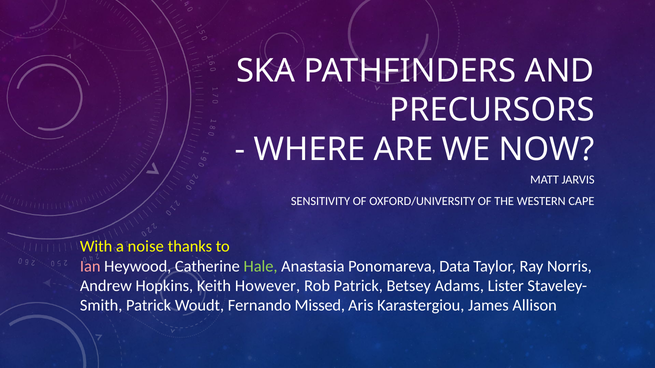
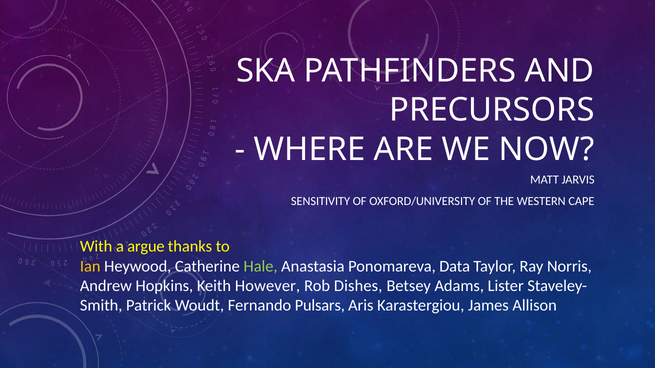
noise: noise -> argue
Ian colour: pink -> yellow
Rob Patrick: Patrick -> Dishes
Missed: Missed -> Pulsars
